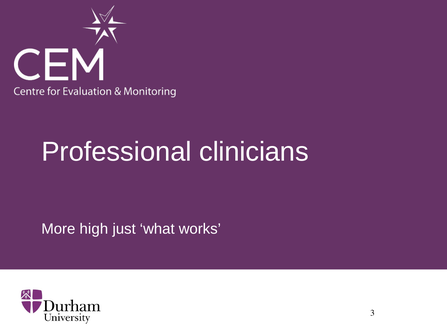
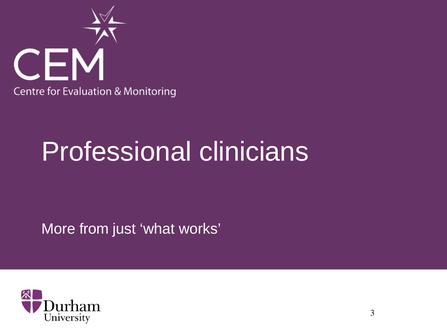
high: high -> from
